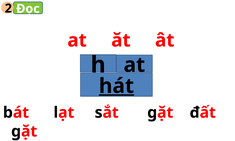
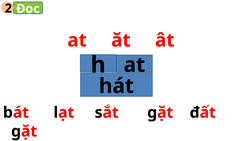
hát underline: present -> none
